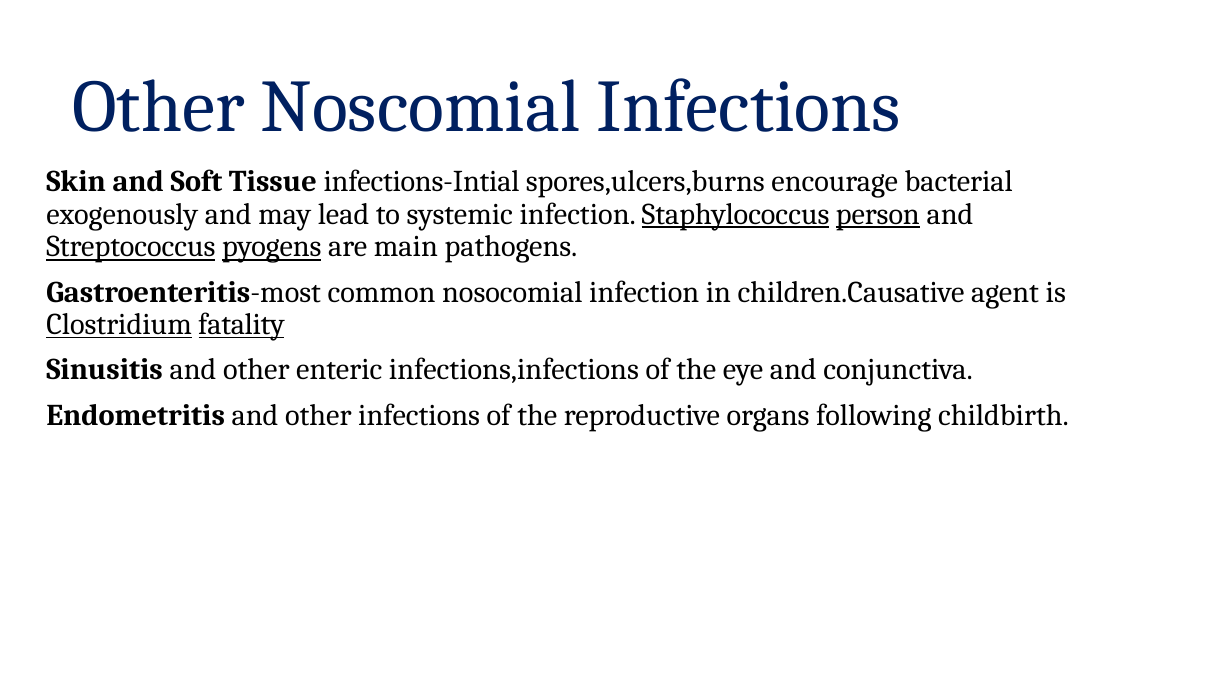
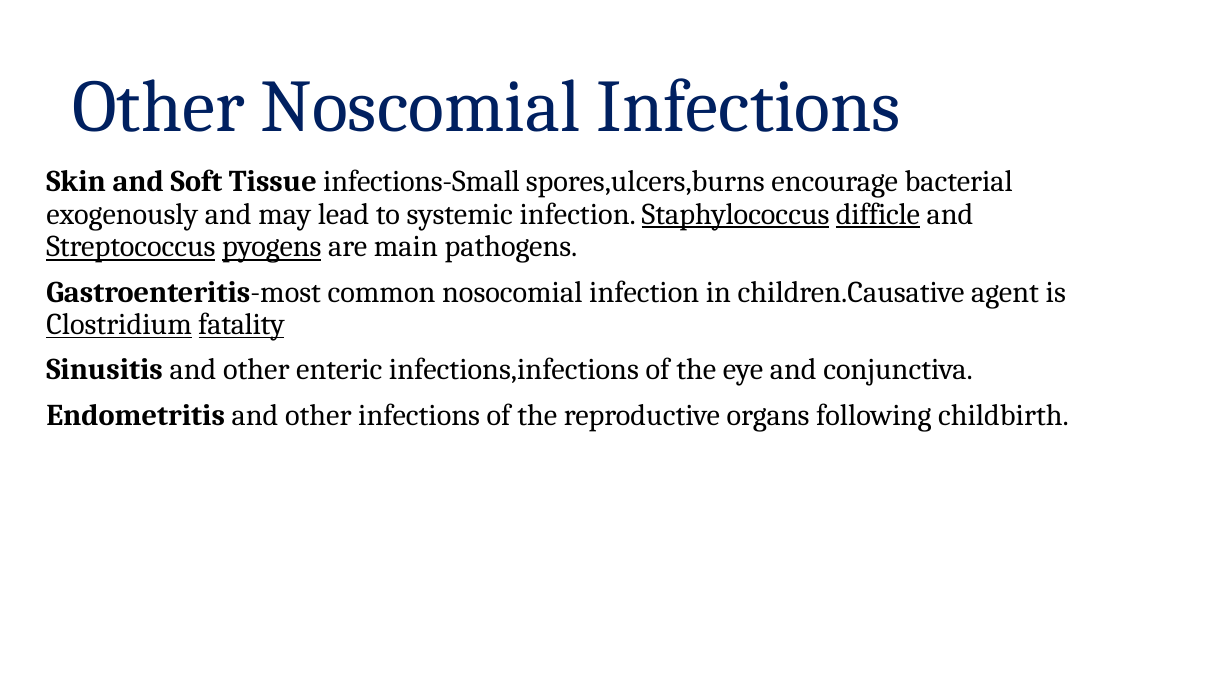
infections-Intial: infections-Intial -> infections-Small
person: person -> difficle
